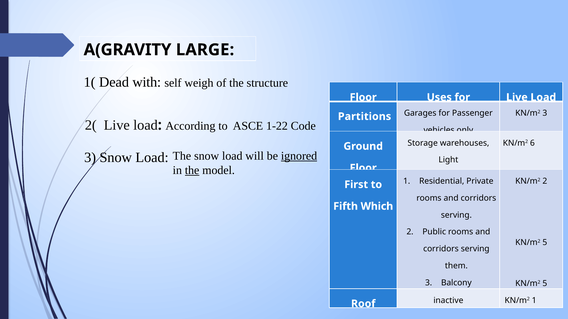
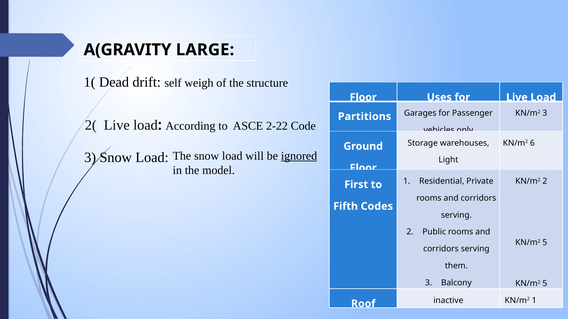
with: with -> drift
1-22: 1-22 -> 2-22
the at (192, 170) underline: present -> none
Which: Which -> Codes
